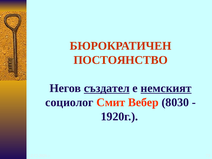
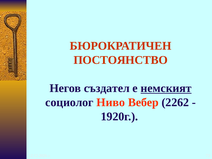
създател underline: present -> none
Смит: Смит -> Ниво
8030: 8030 -> 2262
